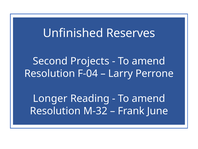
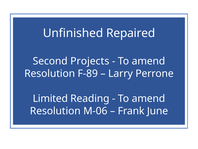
Reserves: Reserves -> Repaired
F-04: F-04 -> F-89
Longer: Longer -> Limited
M-32: M-32 -> M-06
